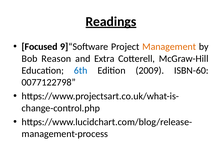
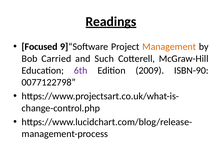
Reason: Reason -> Carried
Extra: Extra -> Such
6th colour: blue -> purple
ISBN-60: ISBN-60 -> ISBN-90
